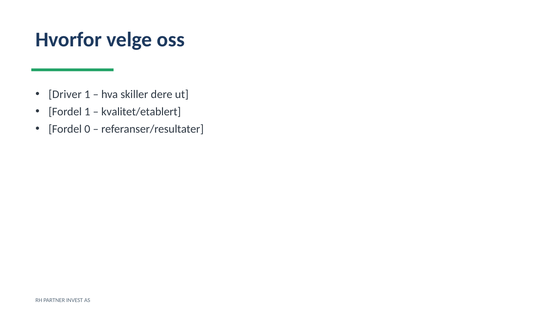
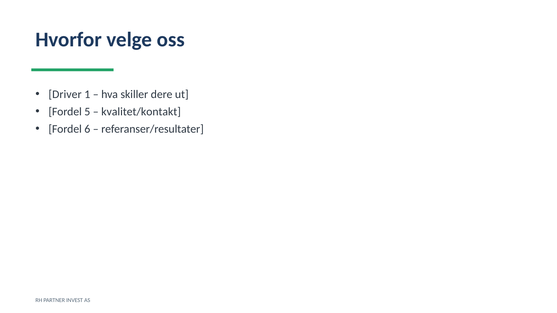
Fordel 1: 1 -> 5
kvalitet/etablert: kvalitet/etablert -> kvalitet/kontakt
0: 0 -> 6
